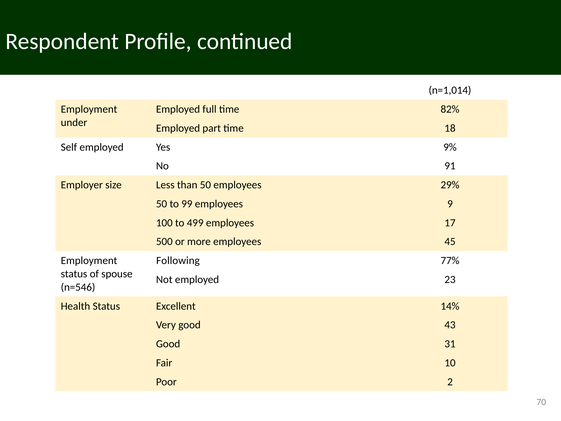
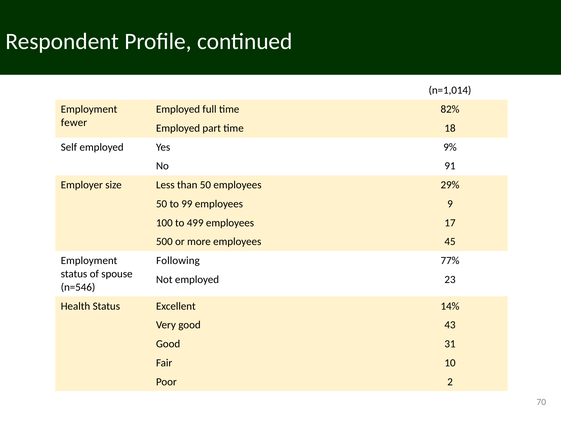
under: under -> fewer
